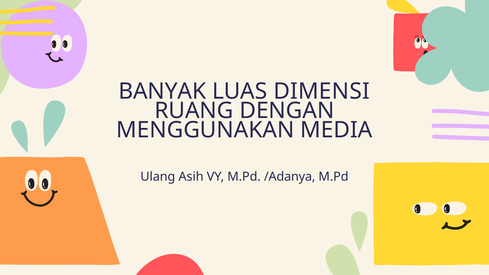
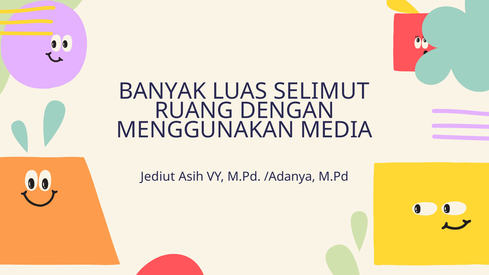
DIMENSI: DIMENSI -> SELIMUT
Ulang: Ulang -> Jediut
